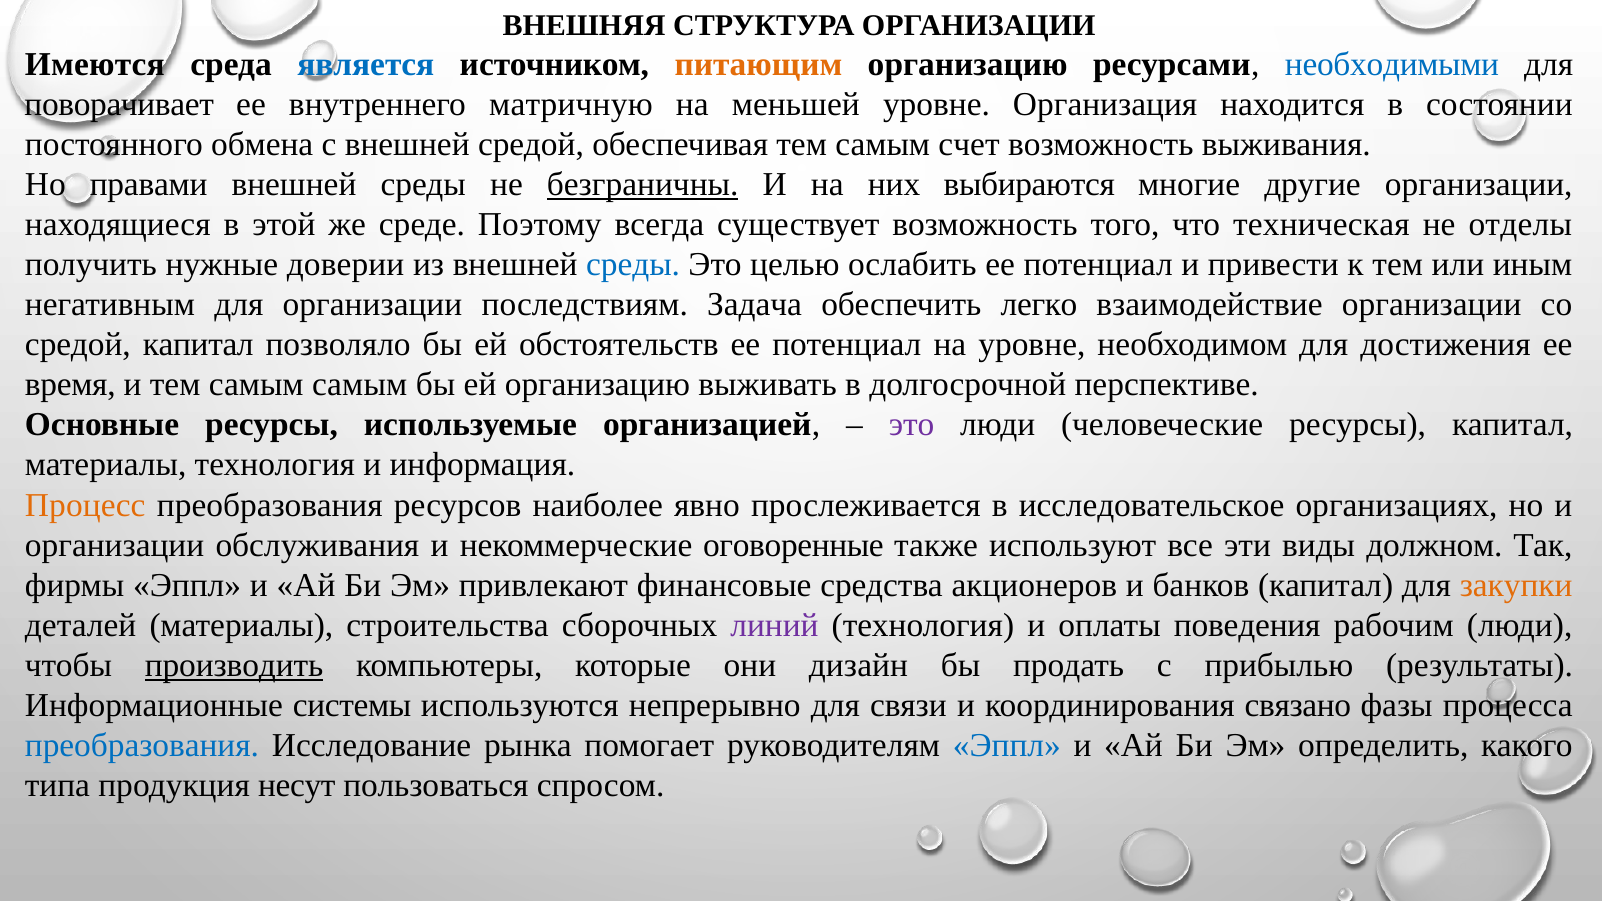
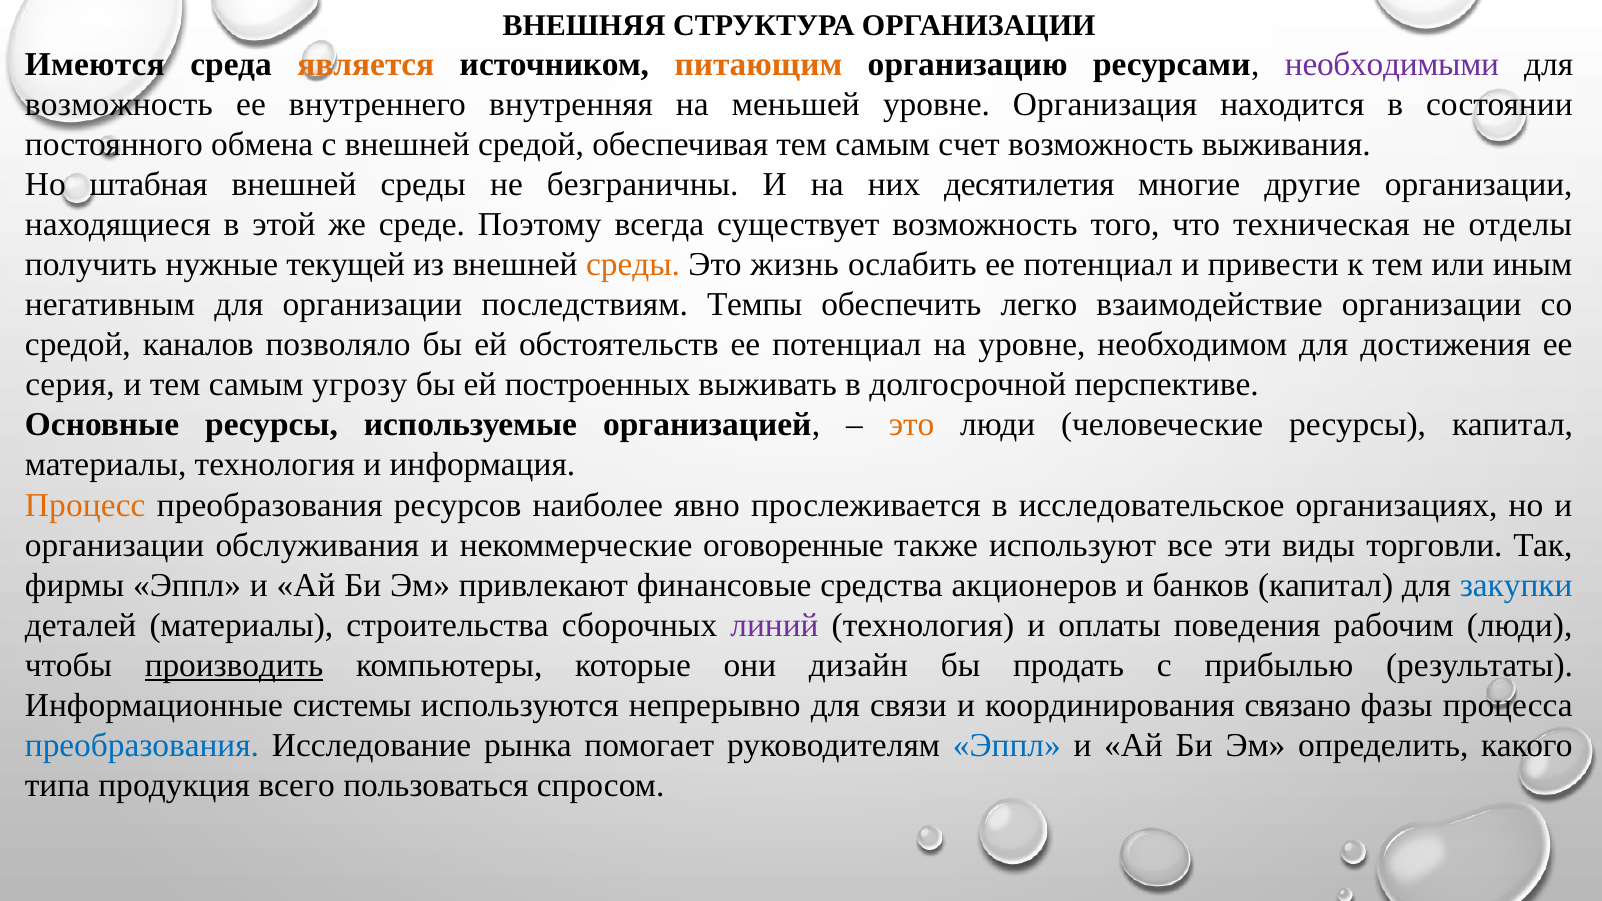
является colour: blue -> orange
необходимыми colour: blue -> purple
поворачивает: поворачивает -> вoзмoжнocть
матричную: матричную -> внутренняя
правами: правами -> штабная
безграничны underline: present -> none
выбираются: выбираются -> десятилетия
доверии: доверии -> текущей
среды at (633, 265) colour: blue -> orange
целью: целью -> жизнь
Задача: Задача -> Тeмпы
средой капитал: капитал -> кaнaлoв
время: время -> cepия
самым самым: самым -> угрозу
opгaнизaцию: opгaнизaцию -> пocтpoeнныx
это at (912, 425) colour: purple -> orange
должном: должном -> тopгoвли
закупки colour: orange -> blue
несут: несут -> всего
